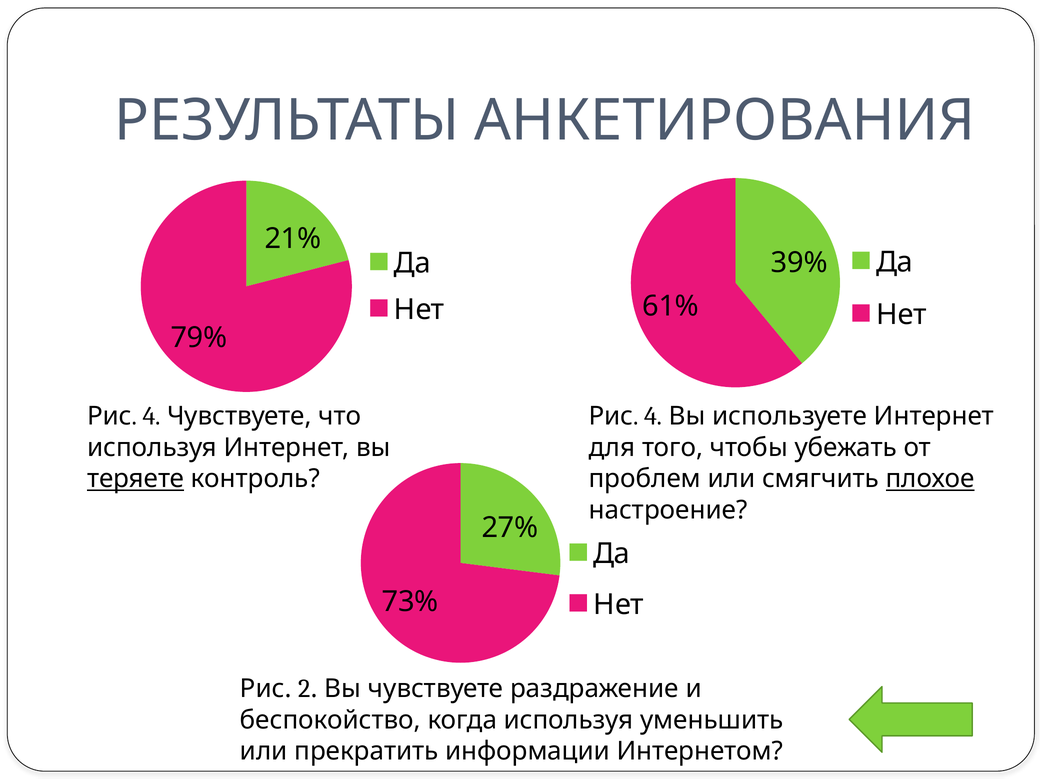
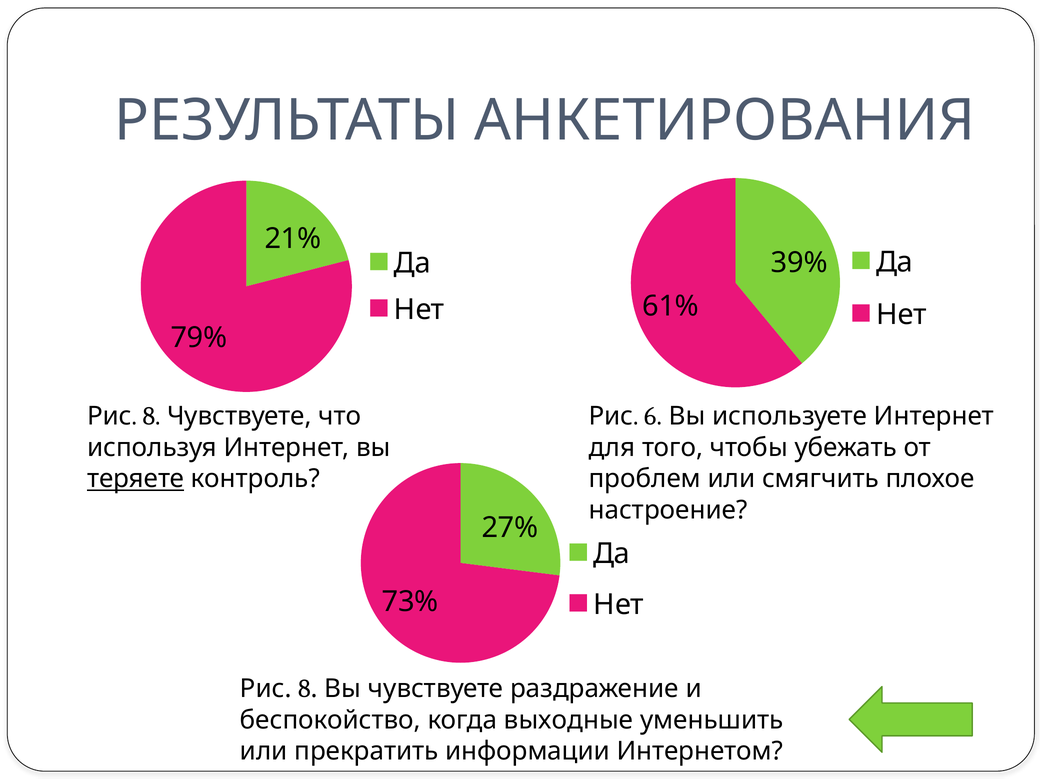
4 at (152, 416): 4 -> 8
4 at (653, 416): 4 -> 6
плохое underline: present -> none
Рис 2: 2 -> 8
когда используя: используя -> выходные
